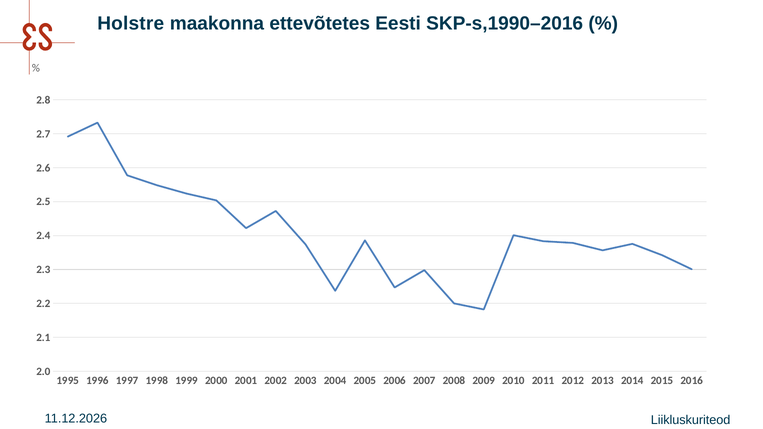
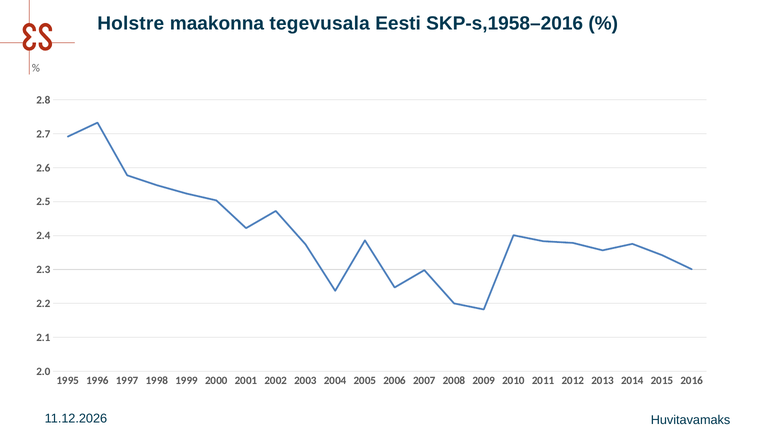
ettevõtetes: ettevõtetes -> tegevusala
SKP-s,1990–2016: SKP-s,1990–2016 -> SKP-s,1958–2016
Liikluskuriteod: Liikluskuriteod -> Huvitavamaks
